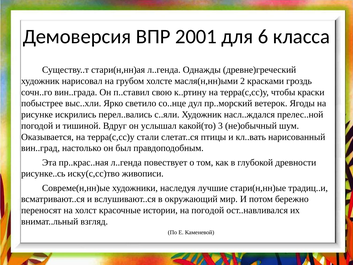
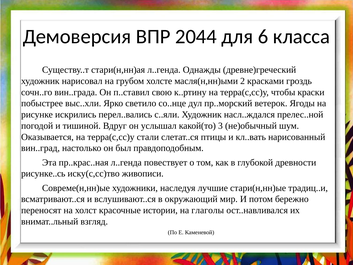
2001: 2001 -> 2044
на погодой: погодой -> глаголы
